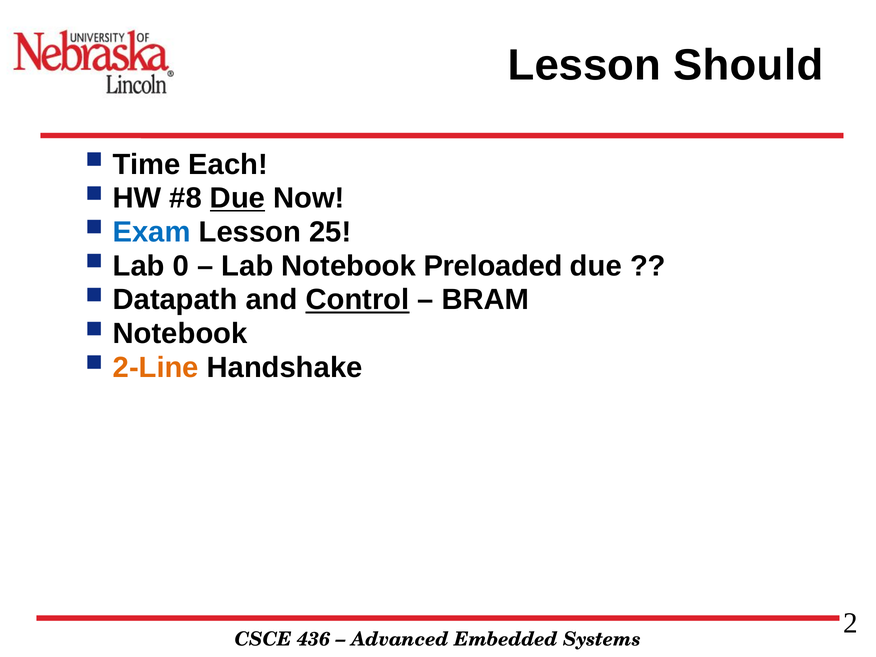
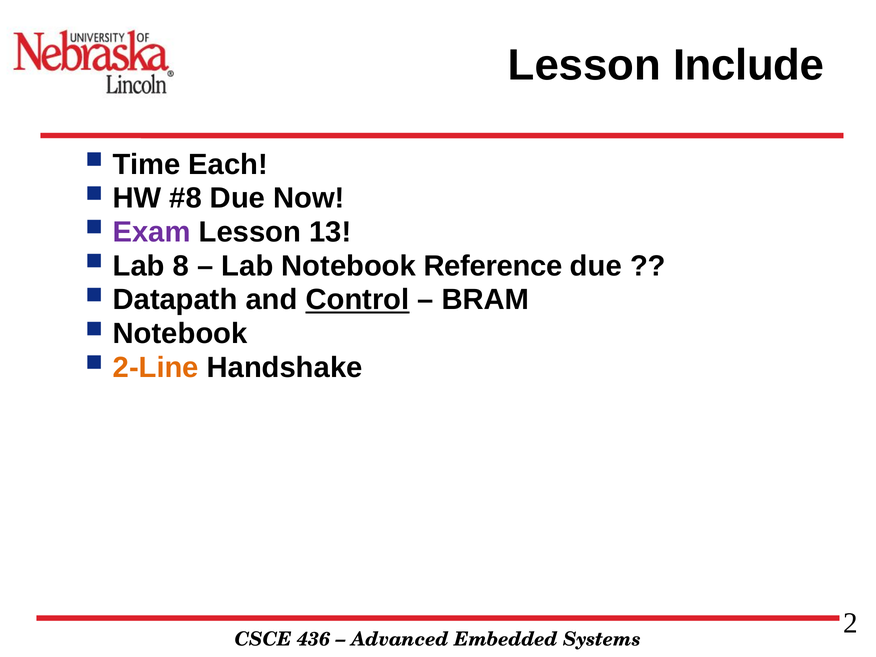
Should: Should -> Include
Due at (238, 198) underline: present -> none
Exam colour: blue -> purple
25: 25 -> 13
0: 0 -> 8
Preloaded: Preloaded -> Reference
